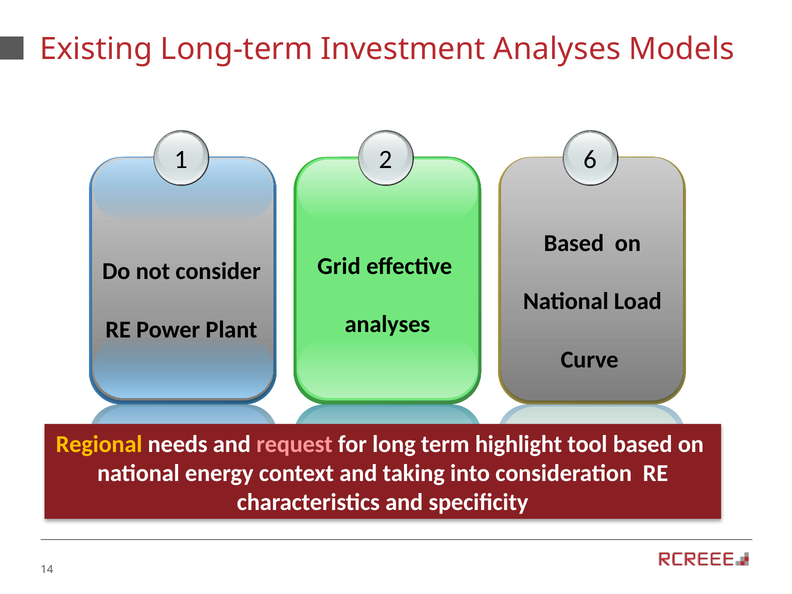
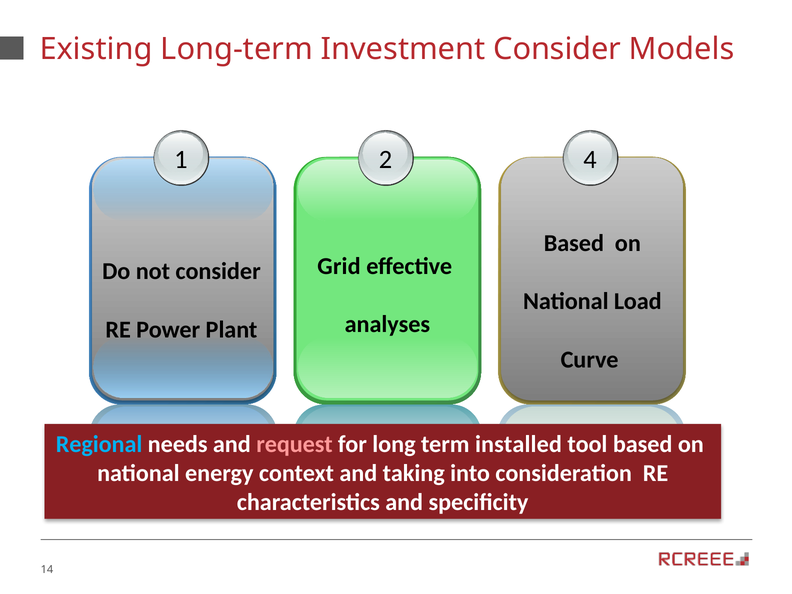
Investment Analyses: Analyses -> Consider
6: 6 -> 4
Regional colour: yellow -> light blue
highlight: highlight -> installed
